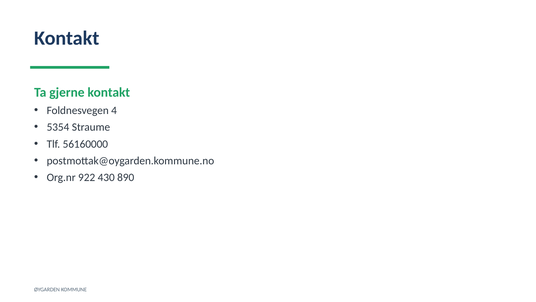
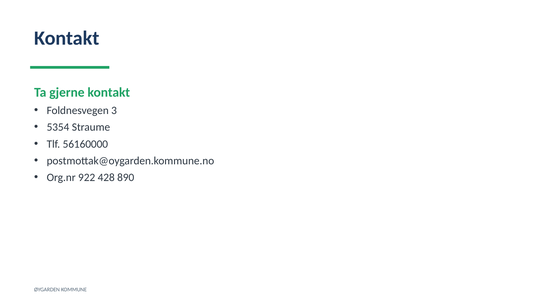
4: 4 -> 3
430: 430 -> 428
